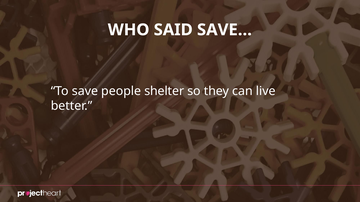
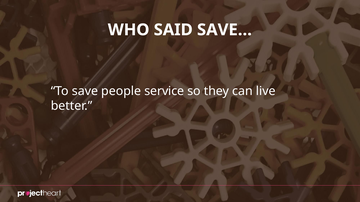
shelter: shelter -> service
